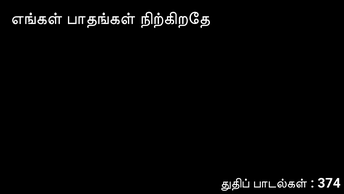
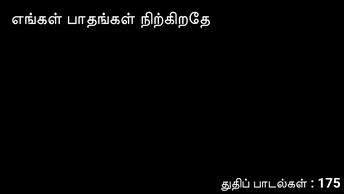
374: 374 -> 175
